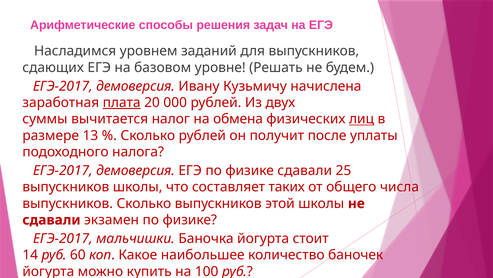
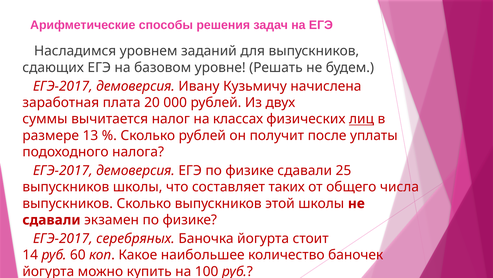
плата underline: present -> none
обмена: обмена -> классах
мальчишки: мальчишки -> серебряных
